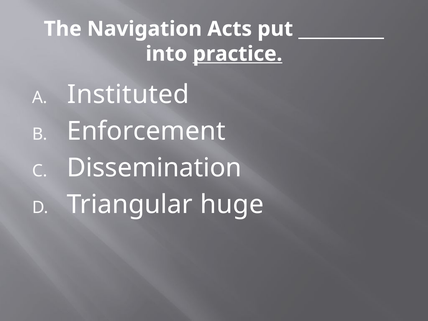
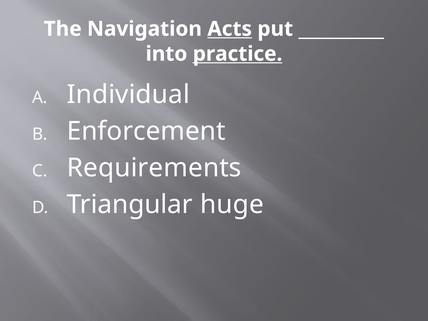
Acts underline: none -> present
Instituted: Instituted -> Individual
Dissemination: Dissemination -> Requirements
